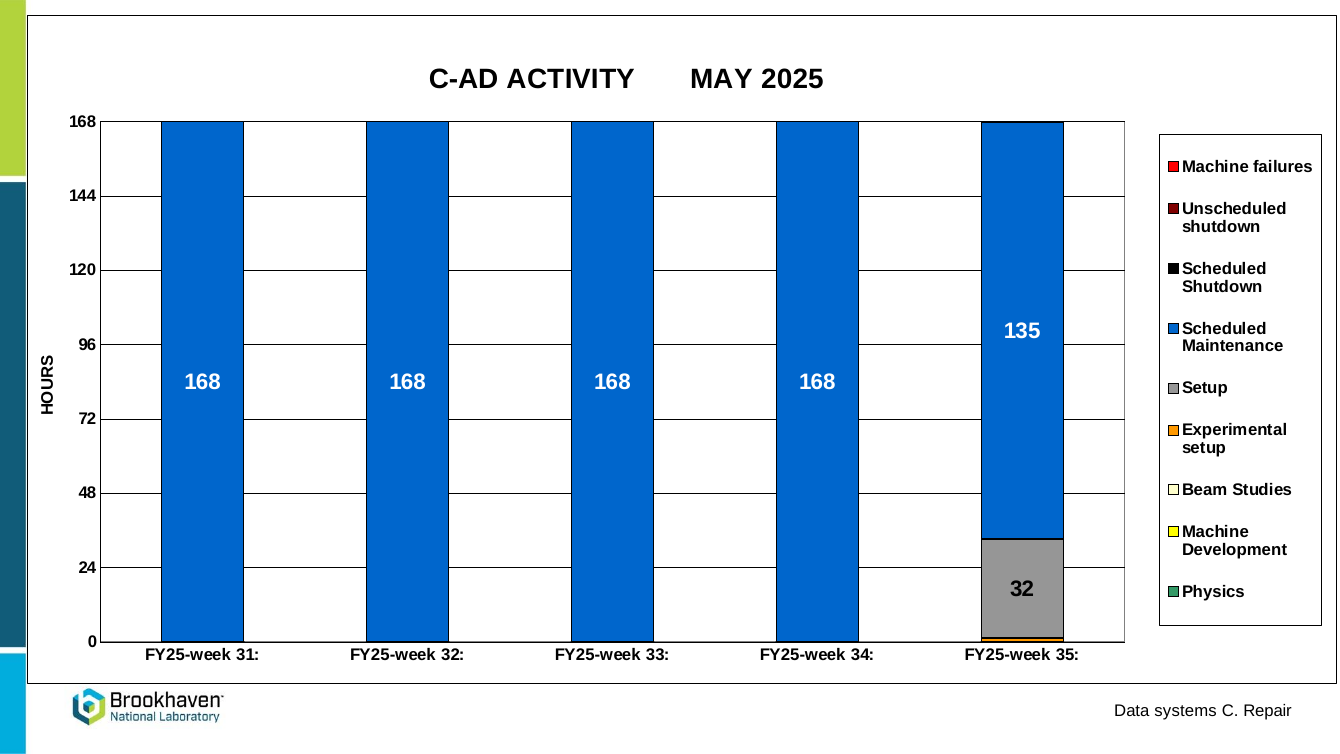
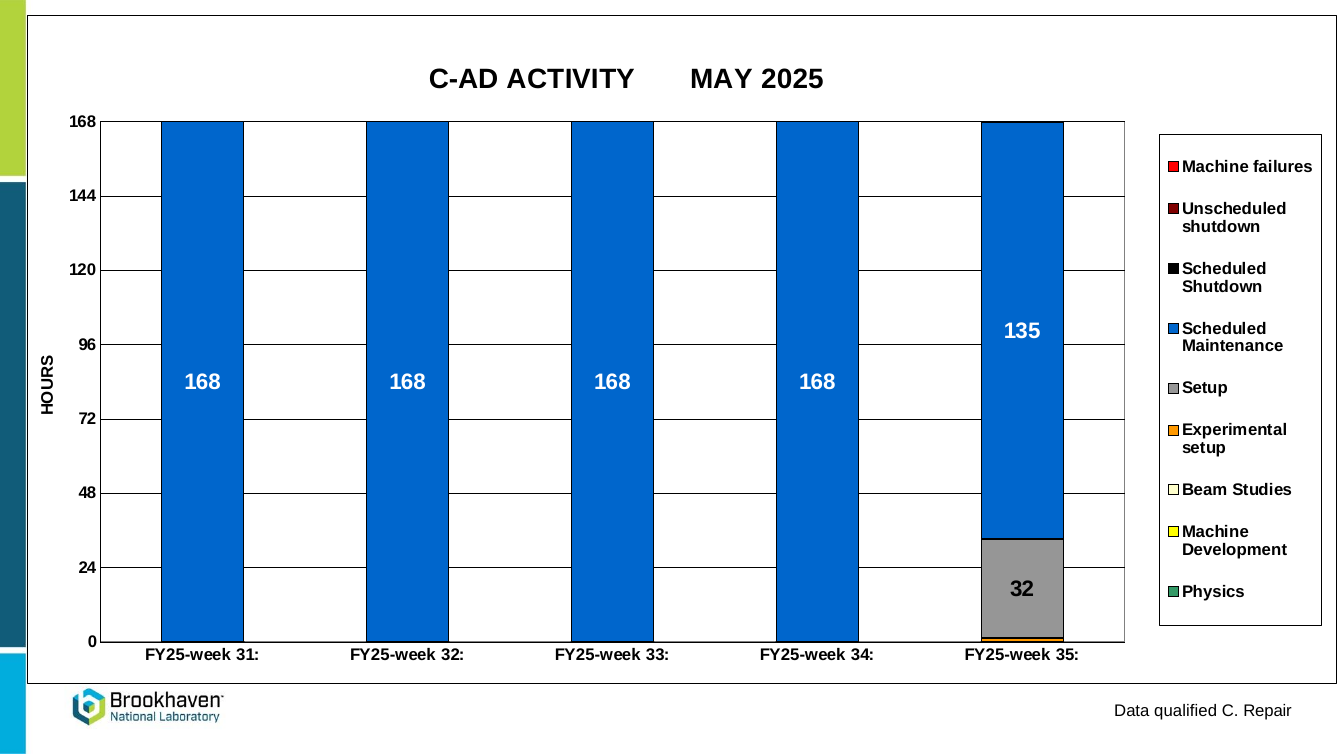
systems: systems -> qualified
